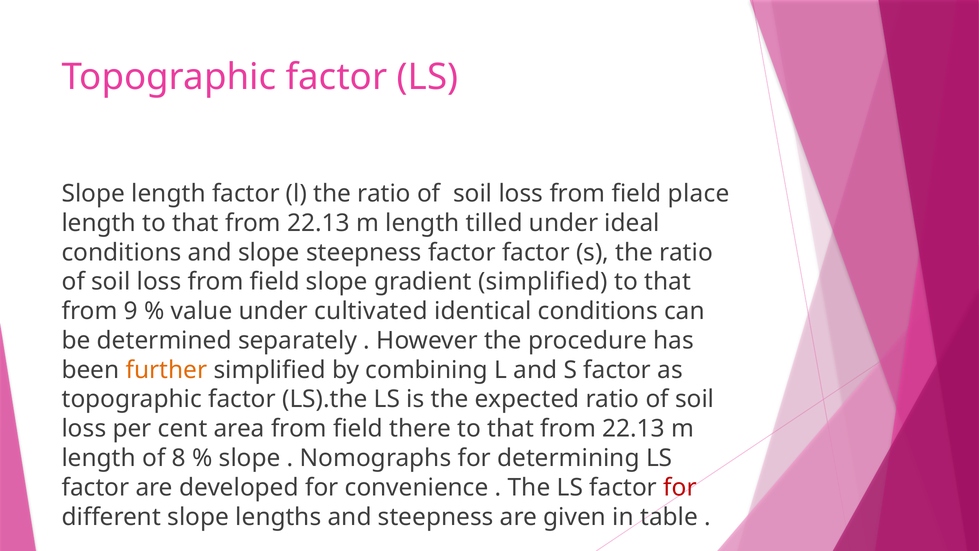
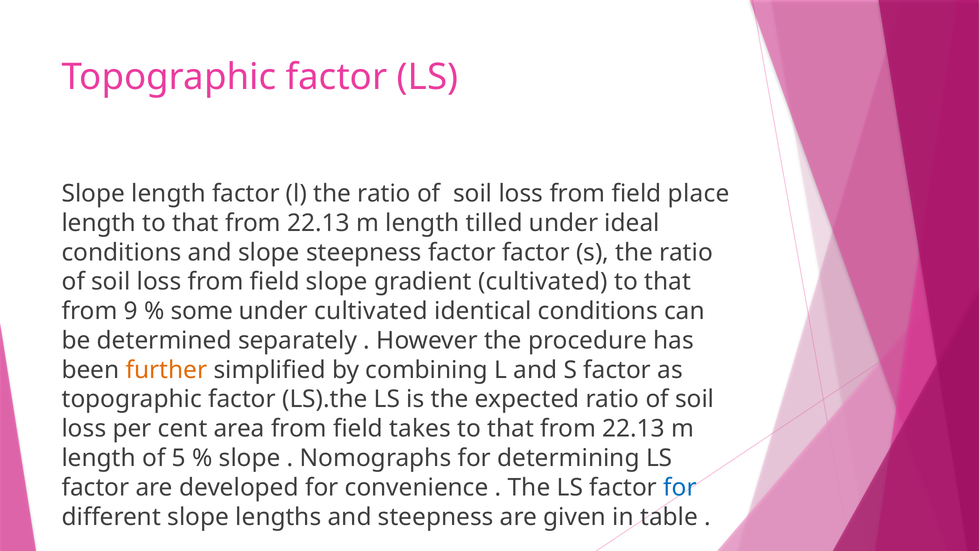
gradient simplified: simplified -> cultivated
value: value -> some
there: there -> takes
8: 8 -> 5
for at (680, 487) colour: red -> blue
